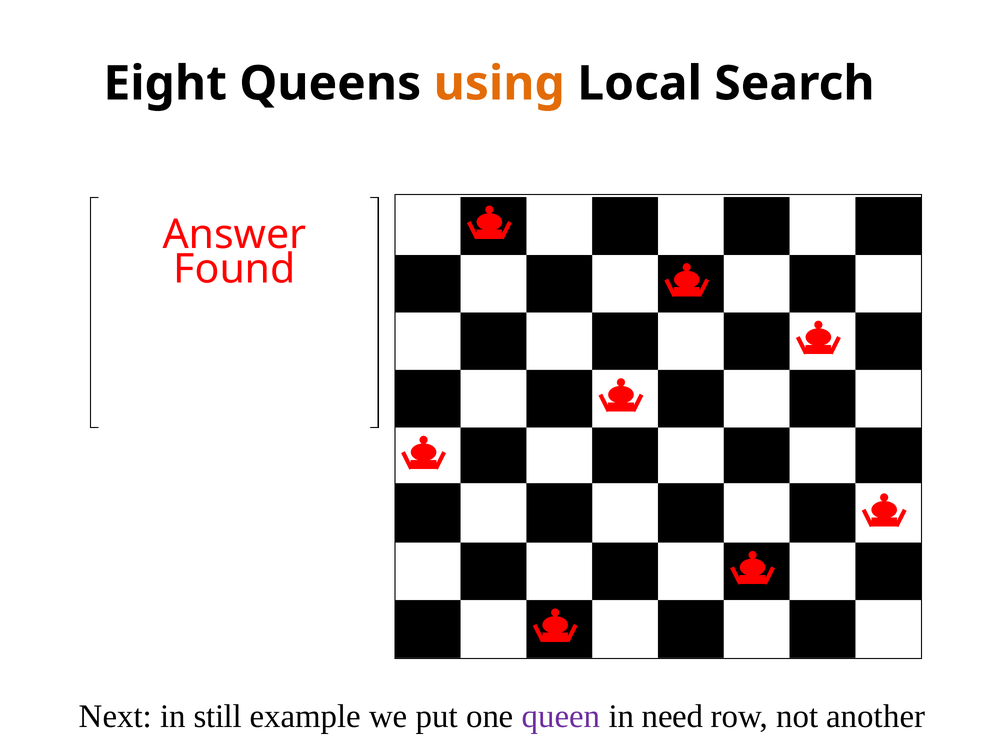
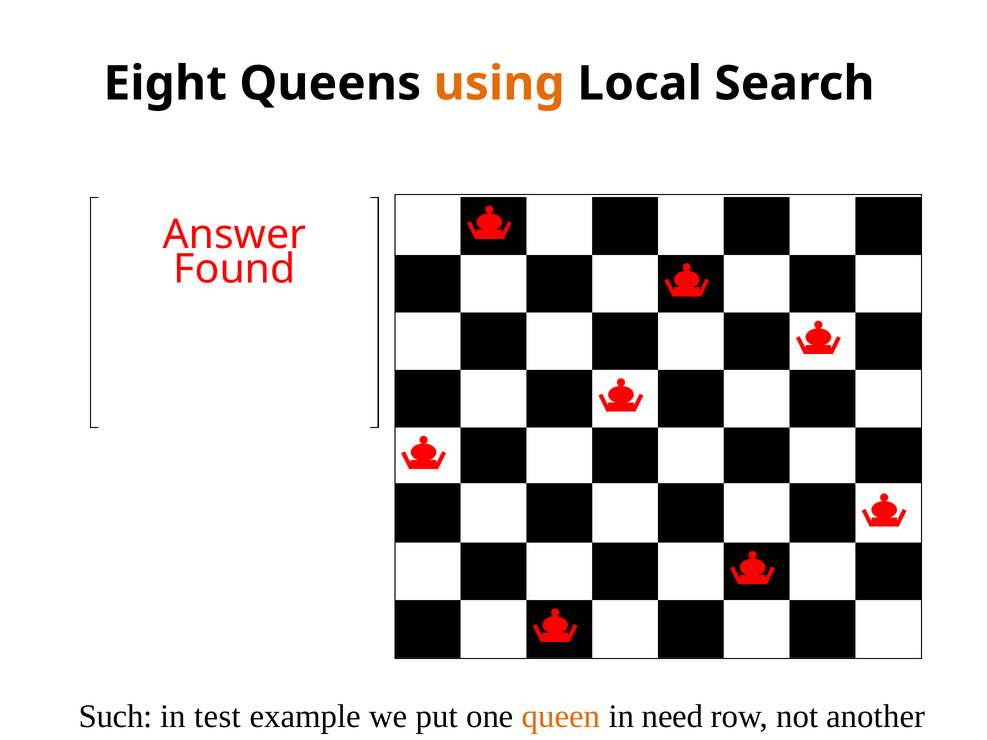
Next: Next -> Such
still: still -> test
queen at (561, 716) colour: purple -> orange
